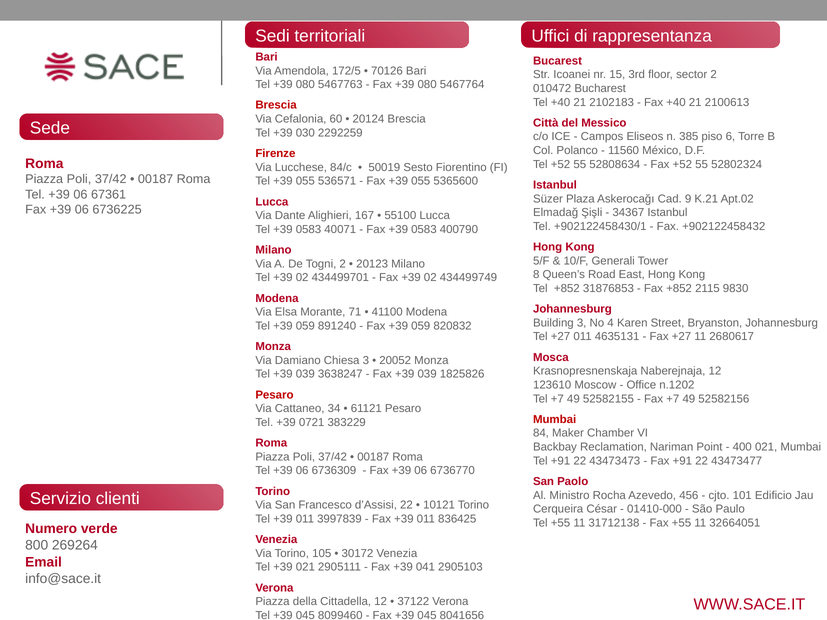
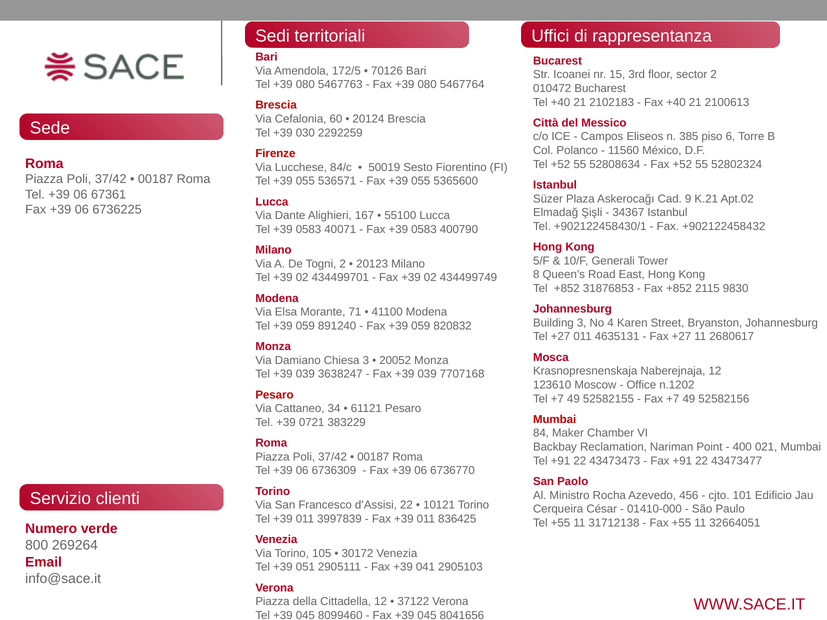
1825826: 1825826 -> 7707168
+39 021: 021 -> 051
